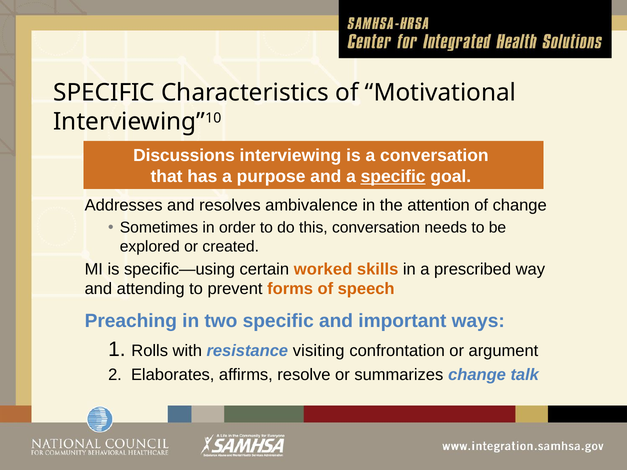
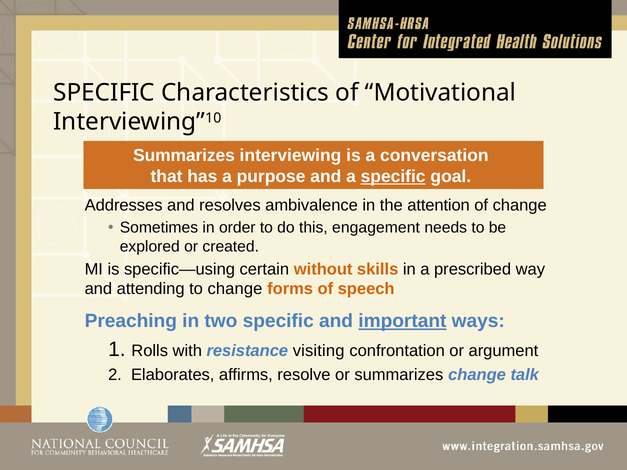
Discussions at (184, 156): Discussions -> Summarizes
this conversation: conversation -> engagement
worked: worked -> without
to prevent: prevent -> change
important underline: none -> present
